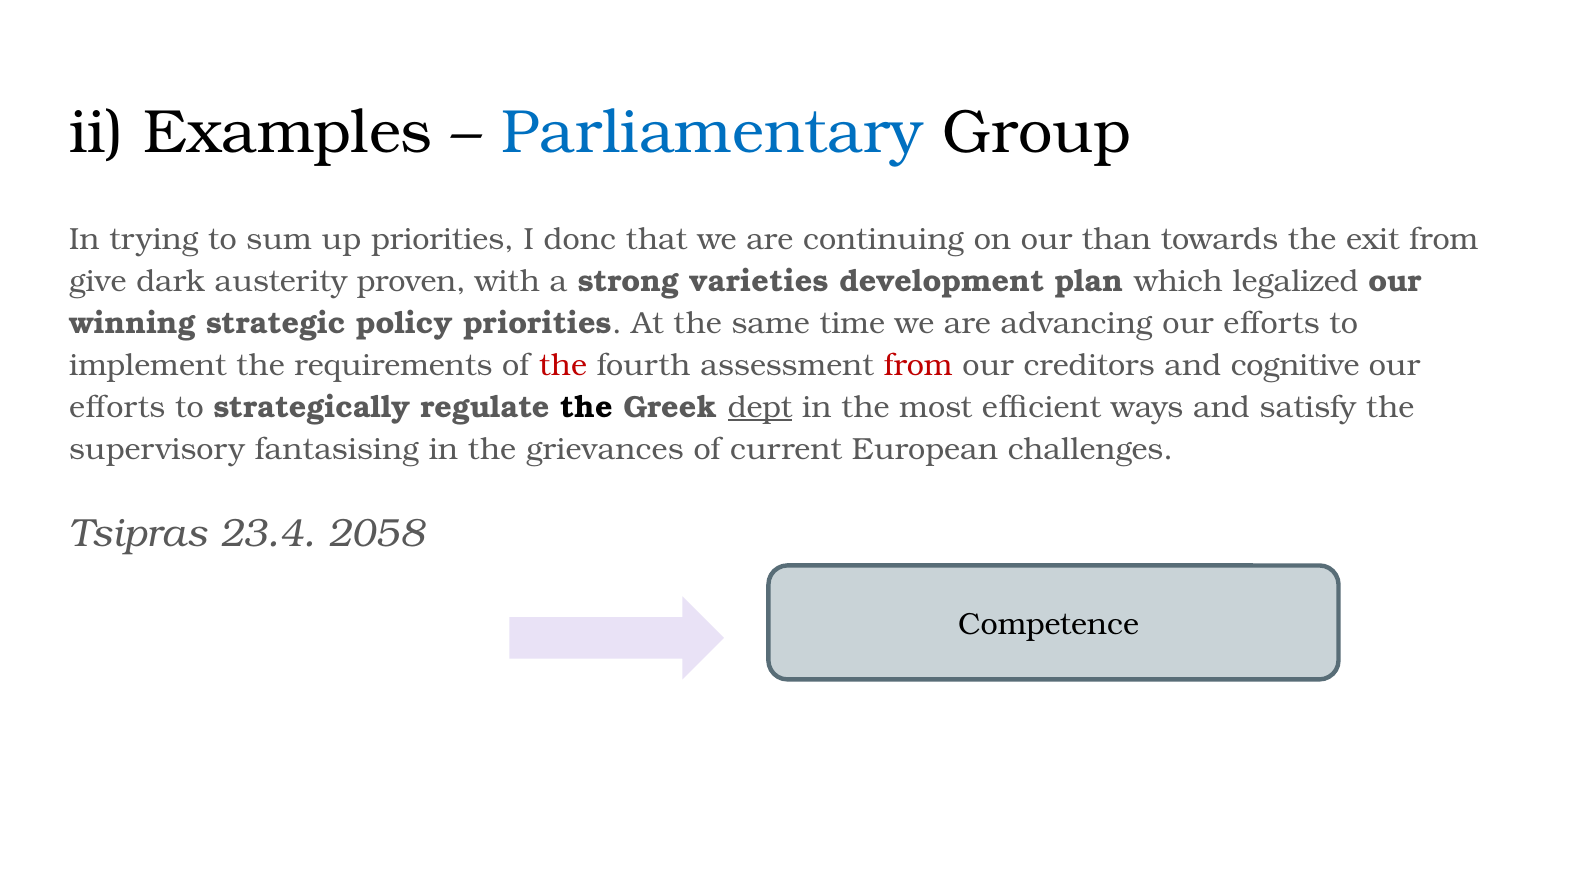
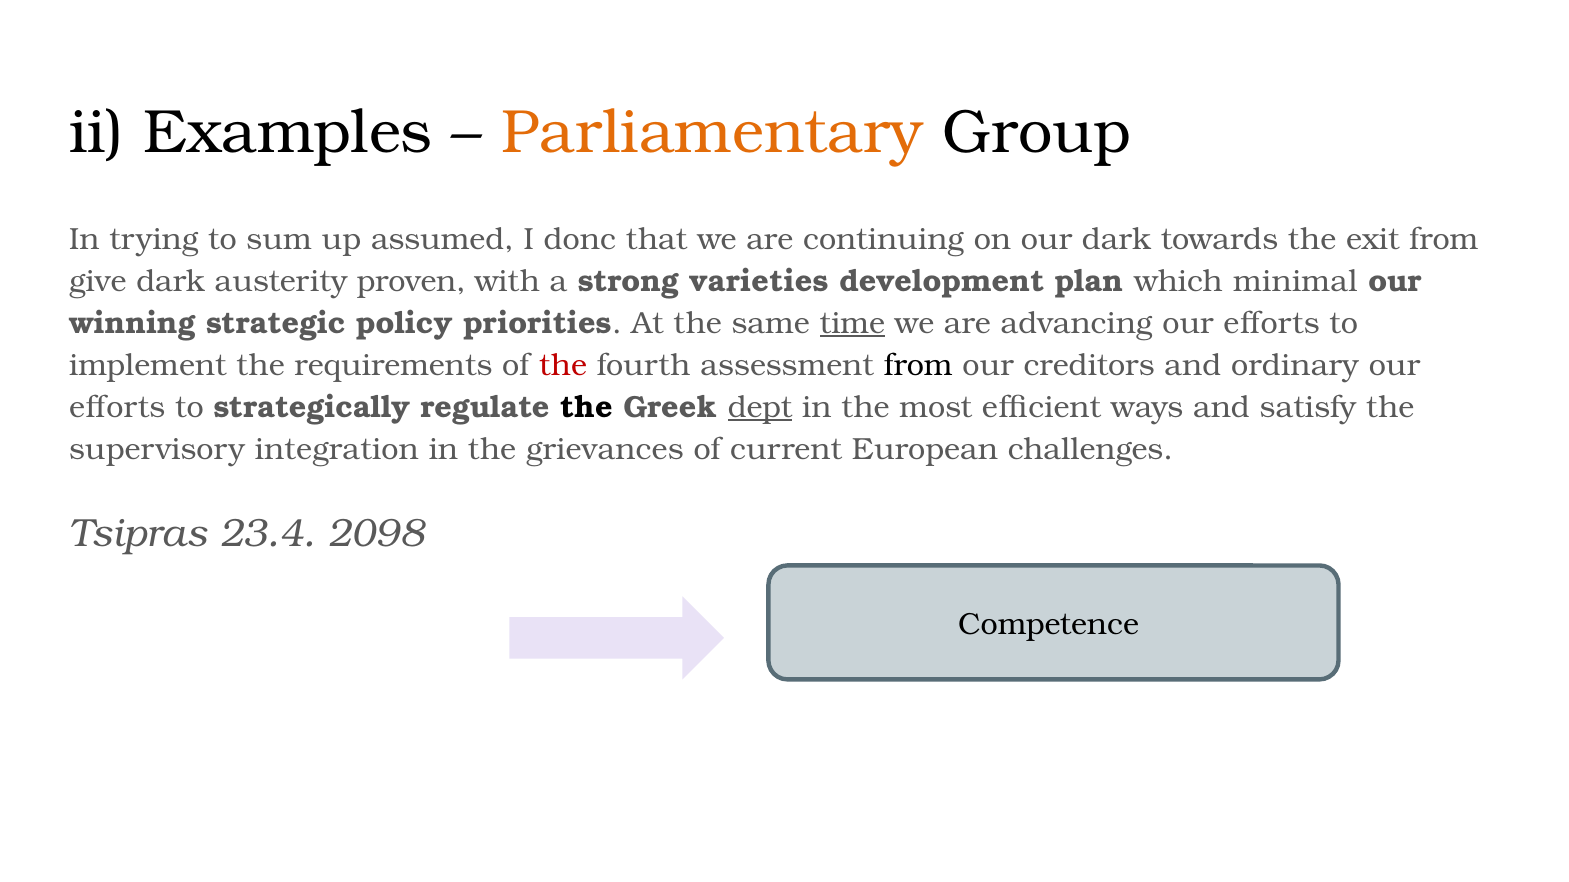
Parliamentary colour: blue -> orange
up priorities: priorities -> assumed
our than: than -> dark
legalized: legalized -> minimal
time underline: none -> present
from at (918, 366) colour: red -> black
cognitive: cognitive -> ordinary
fantasising: fantasising -> integration
2058: 2058 -> 2098
